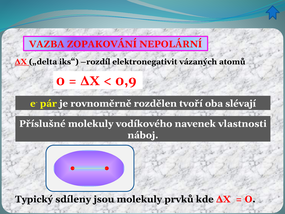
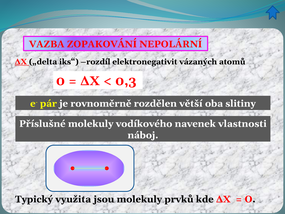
0,9: 0,9 -> 0,3
tvoří: tvoří -> větší
slévají: slévají -> slitiny
sdíleny: sdíleny -> využita
